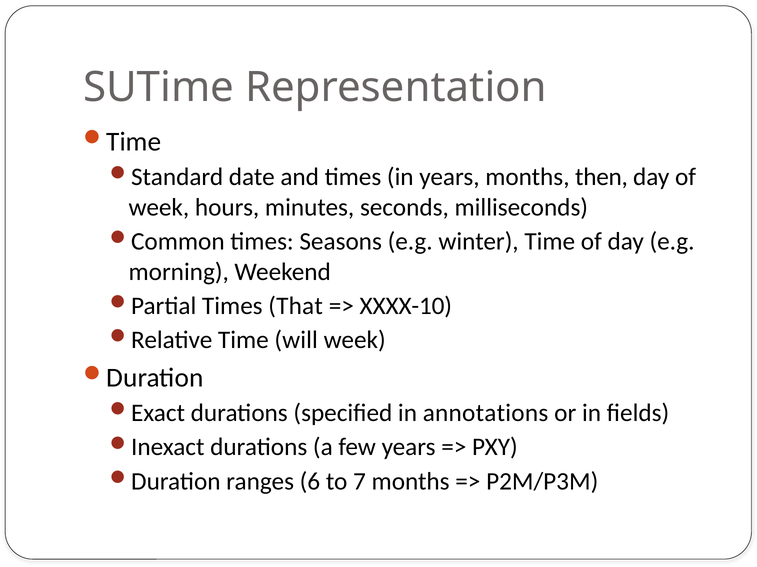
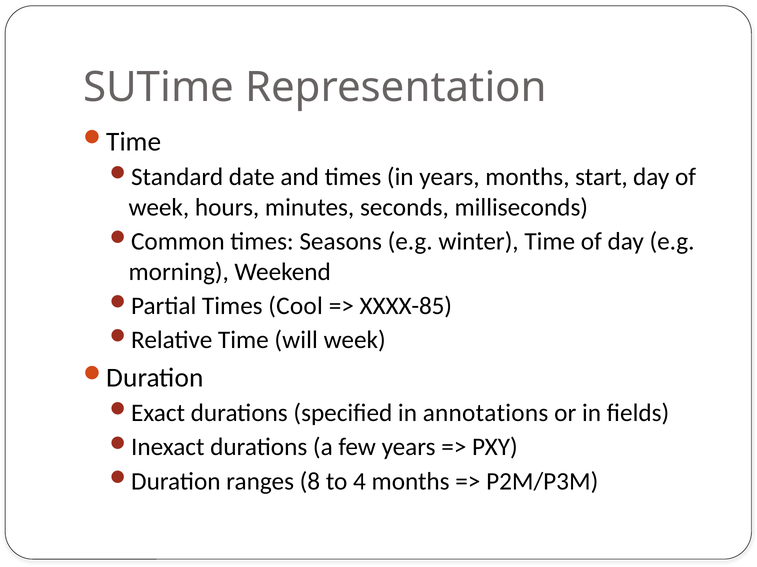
then: then -> start
That: That -> Cool
XXXX-10: XXXX-10 -> XXXX-85
6: 6 -> 8
7: 7 -> 4
